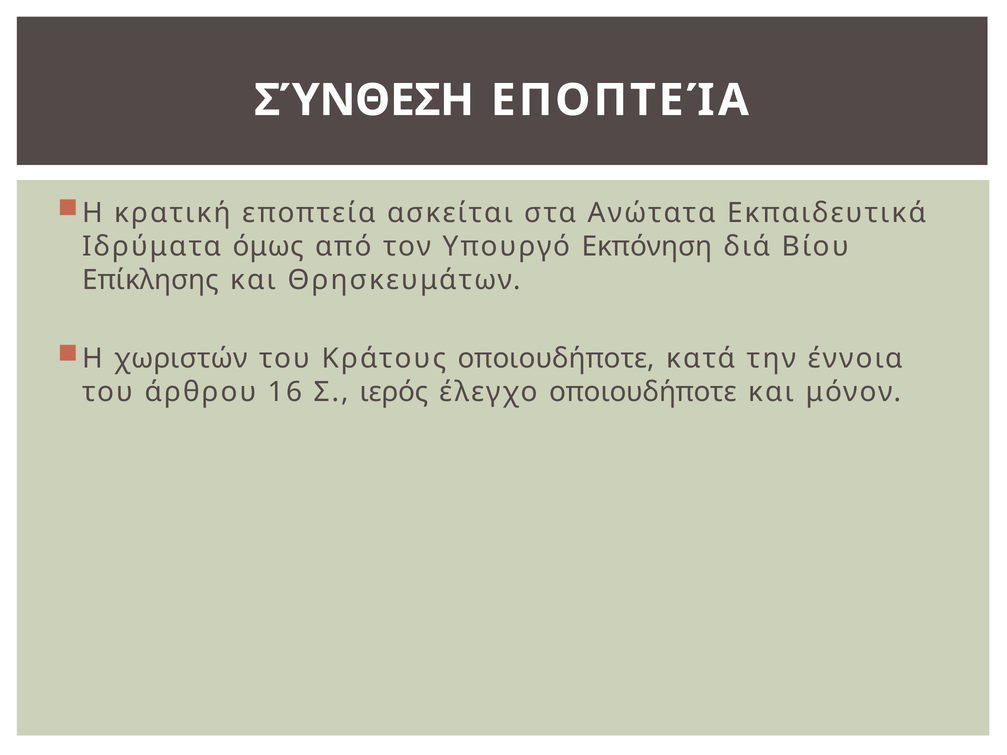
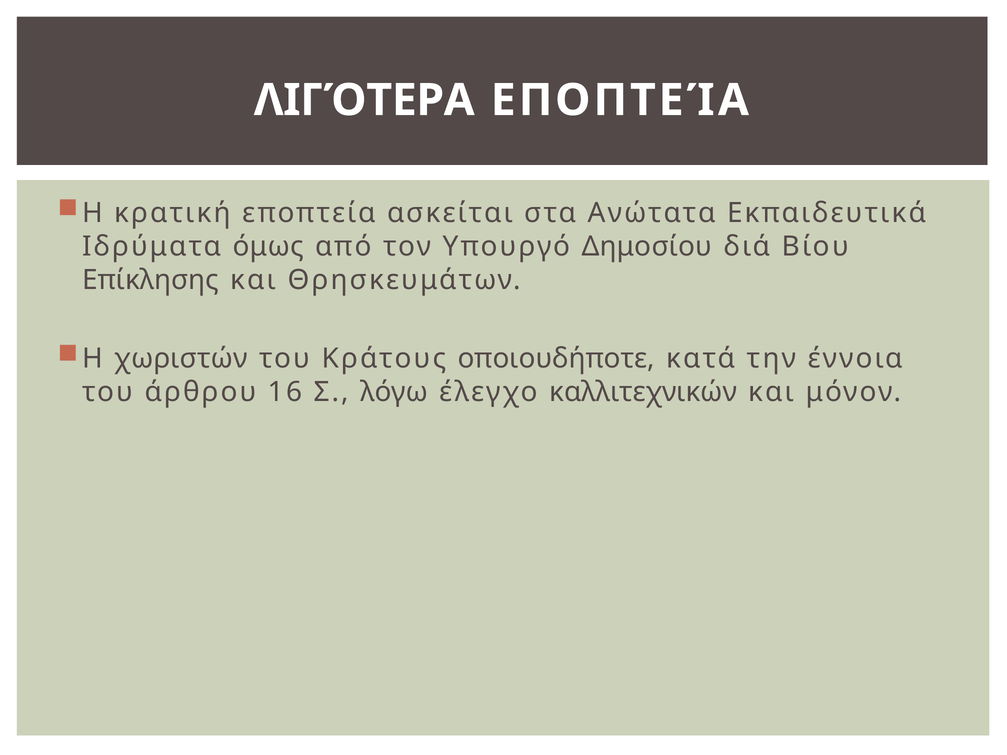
ΣΎΝΘΕΣΗ: ΣΎΝΘΕΣΗ -> ΛΙΓΌΤΕΡΑ
Εκπόνηση: Εκπόνηση -> Δημοσίου
ιερός: ιερός -> λόγω
έλεγχο οποιουδήποτε: οποιουδήποτε -> καλλιτεχνικών
